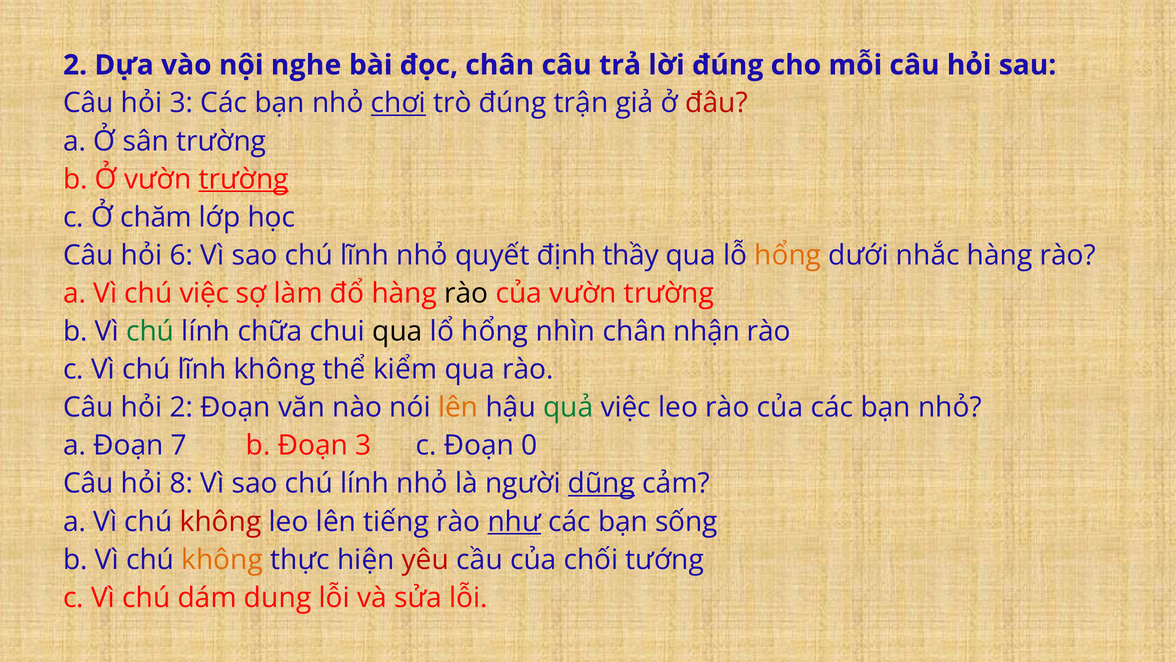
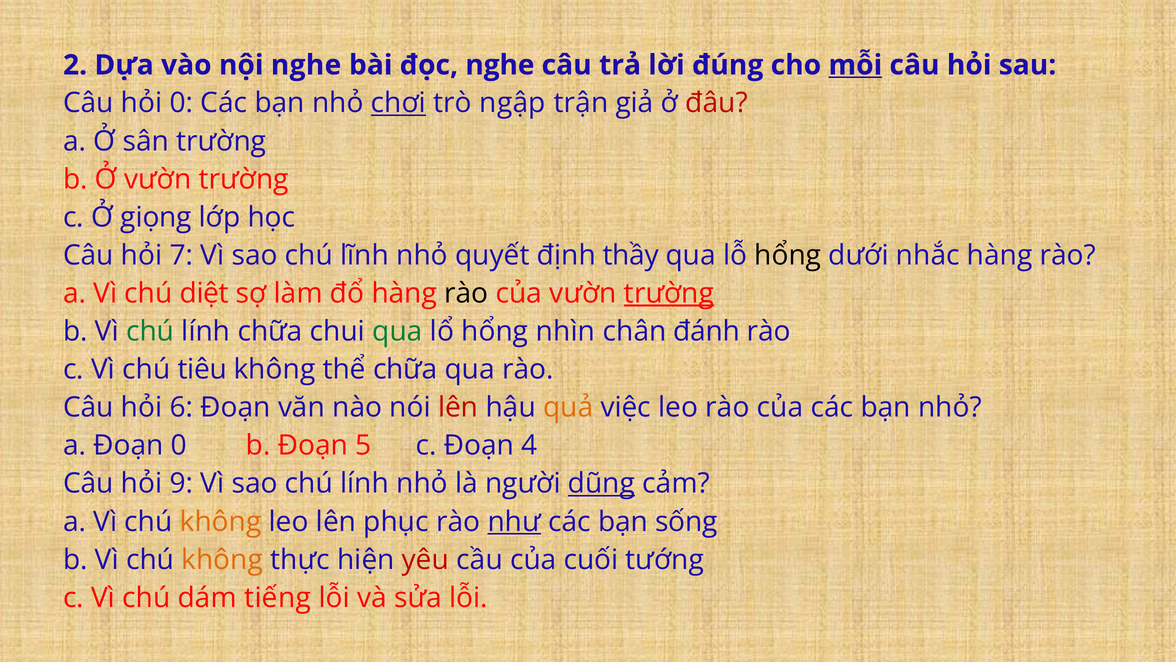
đọc chân: chân -> nghe
mỗi underline: none -> present
hỏi 3: 3 -> 0
trò đúng: đúng -> ngập
trường at (244, 179) underline: present -> none
chăm: chăm -> giọng
6: 6 -> 7
hổng at (788, 255) colour: orange -> black
chú việc: việc -> diệt
trường at (669, 293) underline: none -> present
qua at (398, 331) colour: black -> green
nhận: nhận -> đánh
Vì chú lĩnh: lĩnh -> tiêu
thể kiểm: kiểm -> chữa
hỏi 2: 2 -> 6
lên at (458, 407) colour: orange -> red
quả colour: green -> orange
Đoạn 7: 7 -> 0
Đoạn 3: 3 -> 5
0: 0 -> 4
8: 8 -> 9
không at (221, 521) colour: red -> orange
tiếng: tiếng -> phục
chối: chối -> cuối
dung: dung -> tiếng
